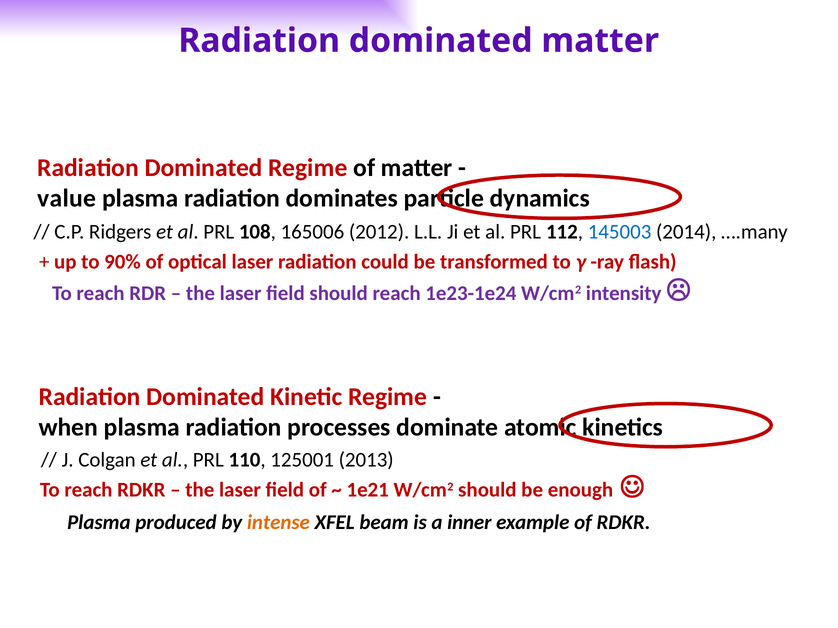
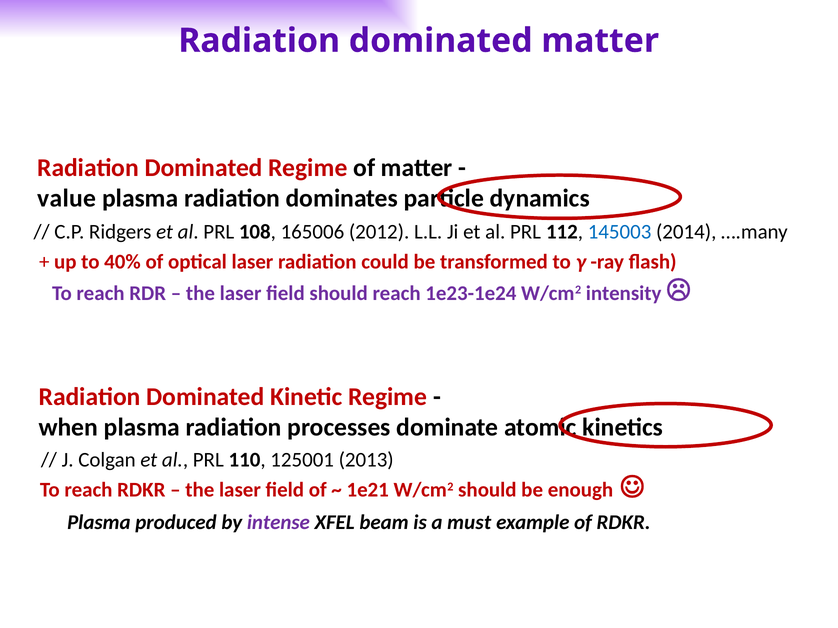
90%: 90% -> 40%
intense colour: orange -> purple
inner: inner -> must
